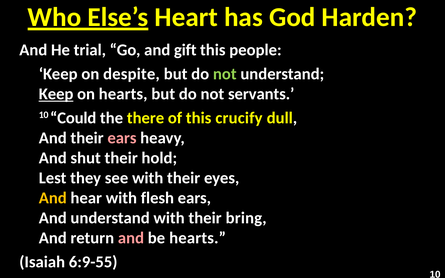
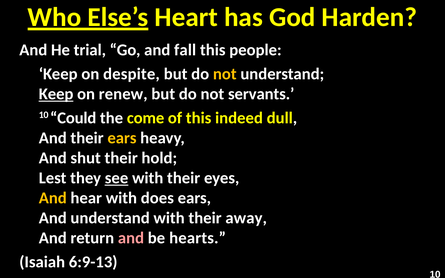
gift: gift -> fall
not at (225, 74) colour: light green -> yellow
on hearts: hearts -> renew
there: there -> come
crucify: crucify -> indeed
ears at (122, 138) colour: pink -> yellow
see underline: none -> present
flesh: flesh -> does
bring: bring -> away
6:9-55: 6:9-55 -> 6:9-13
